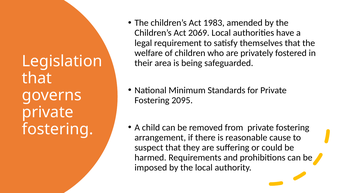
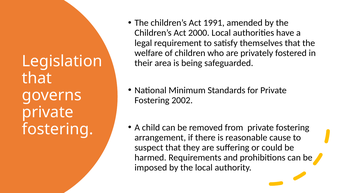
1983: 1983 -> 1991
2069: 2069 -> 2000
2095: 2095 -> 2002
